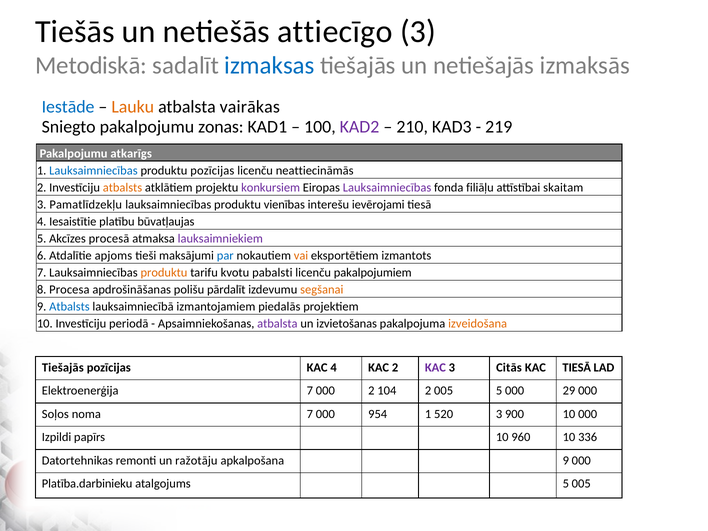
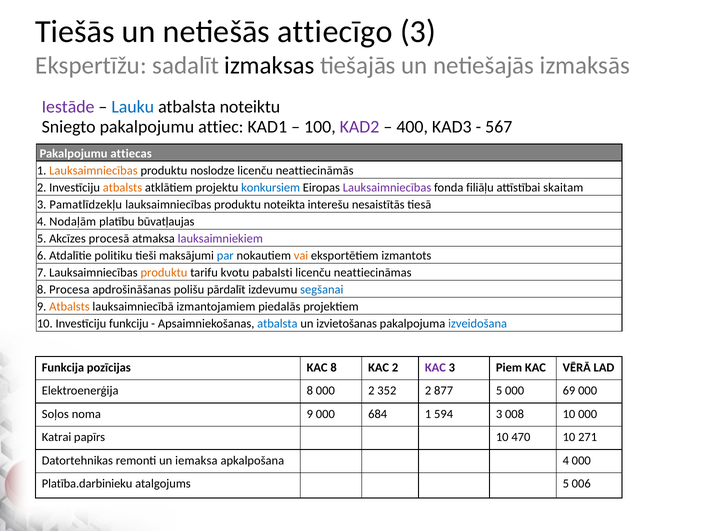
Metodiskā: Metodiskā -> Ekspertīžu
izmaksas colour: blue -> black
Iestāde colour: blue -> purple
Lauku colour: orange -> blue
vairākas: vairākas -> noteiktu
zonas: zonas -> attiec
210: 210 -> 400
219: 219 -> 567
atkarīgs: atkarīgs -> attiecas
Lauksaimniecības at (93, 171) colour: blue -> orange
produktu pozīcijas: pozīcijas -> noslodze
konkursiem colour: purple -> blue
vienības: vienības -> noteikta
ievērojami: ievērojami -> nesaistītās
Iesaistītie: Iesaistītie -> Nodaļām
apjoms: apjoms -> politiku
pakalpojumiem: pakalpojumiem -> neattiecināmas
segšanai colour: orange -> blue
Atbalsts at (69, 307) colour: blue -> orange
periodā: periodā -> funkciju
atbalsta at (277, 324) colour: purple -> blue
izveidošana colour: orange -> blue
Tiešajās at (63, 367): Tiešajās -> Funkcija
KAC 4: 4 -> 8
Citās: Citās -> Piem
KAC TIESĀ: TIESĀ -> VĒRĀ
Elektroenerģija 7: 7 -> 8
104: 104 -> 352
2 005: 005 -> 877
29: 29 -> 69
noma 7: 7 -> 9
954: 954 -> 684
520: 520 -> 594
900: 900 -> 008
Izpildi: Izpildi -> Katrai
960: 960 -> 470
336: 336 -> 271
ražotāju: ražotāju -> iemaksa
apkalpošana 9: 9 -> 4
5 005: 005 -> 006
